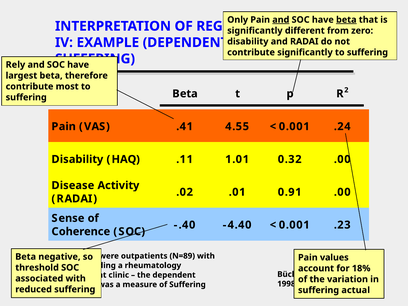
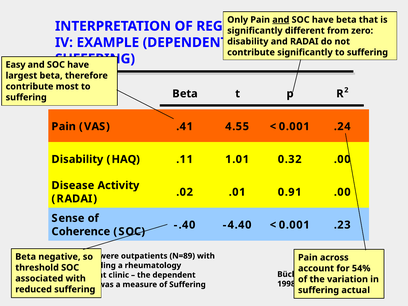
beta at (346, 20) underline: present -> none
Rely: Rely -> Easy
values: values -> across
18%: 18% -> 54%
